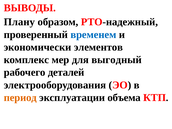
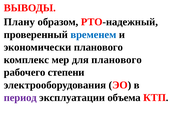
экономически элементов: элементов -> планового
для выгодный: выгодный -> планового
деталей: деталей -> степени
период colour: orange -> purple
